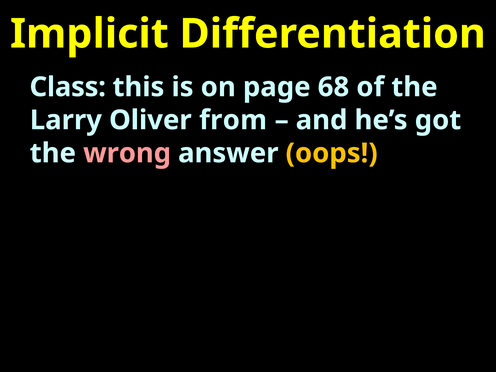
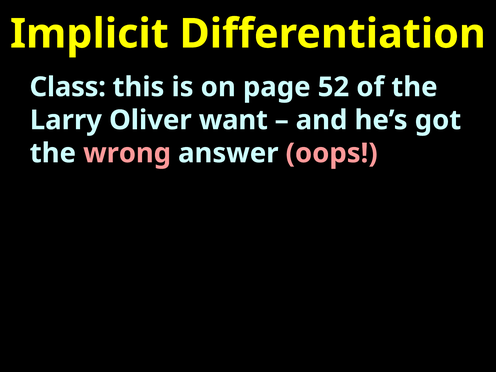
68: 68 -> 52
from: from -> want
oops colour: yellow -> pink
